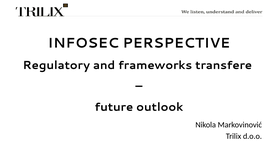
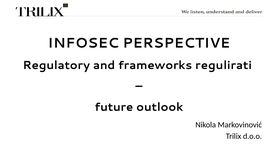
transfere: transfere -> regulirati
